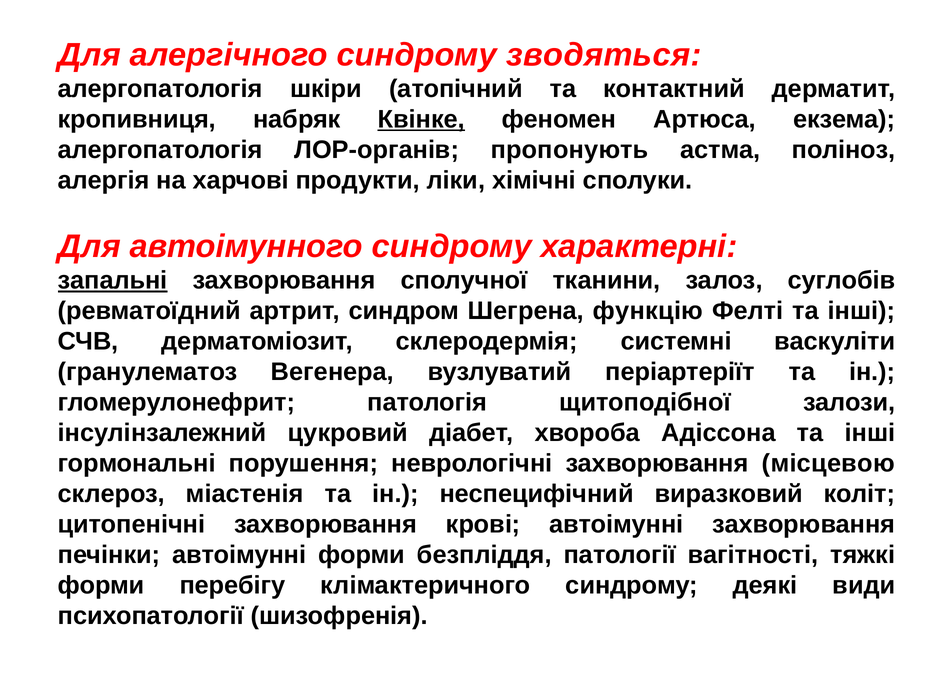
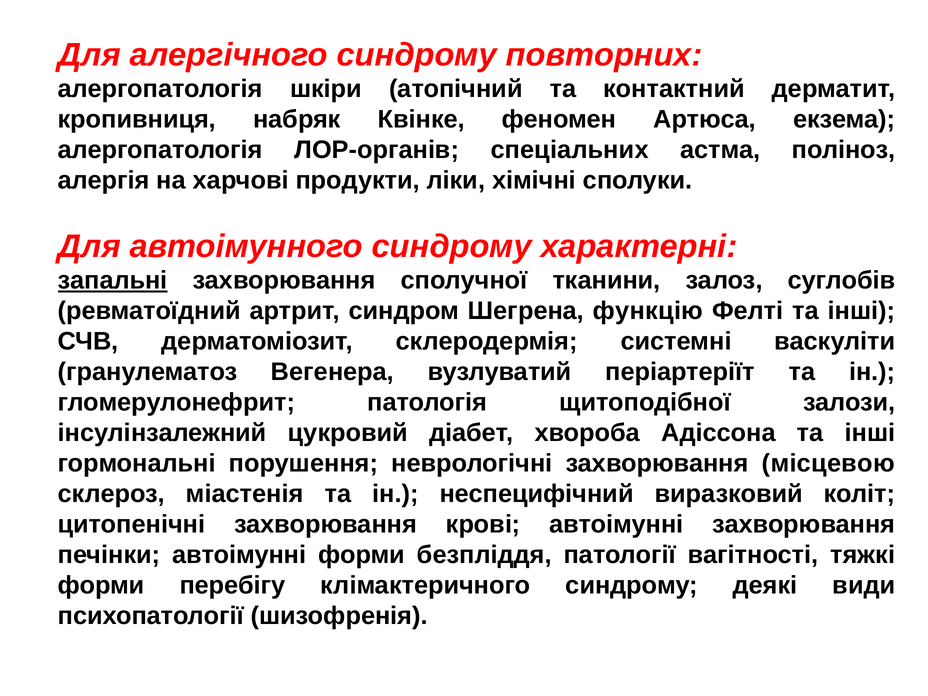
зводяться: зводяться -> повторних
Квінке underline: present -> none
пропонують: пропонують -> спеціальних
